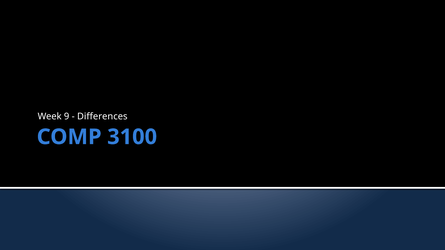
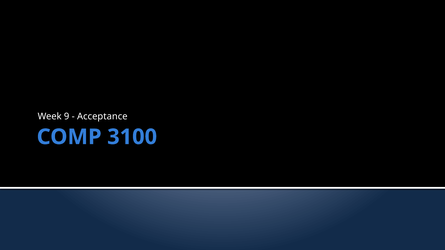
Differences: Differences -> Acceptance
